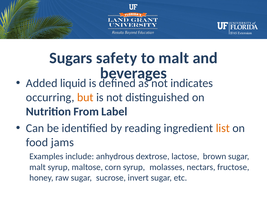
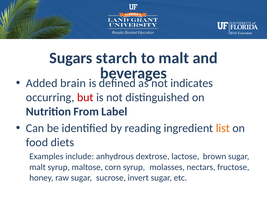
safety: safety -> starch
liquid: liquid -> brain
but colour: orange -> red
jams: jams -> diets
